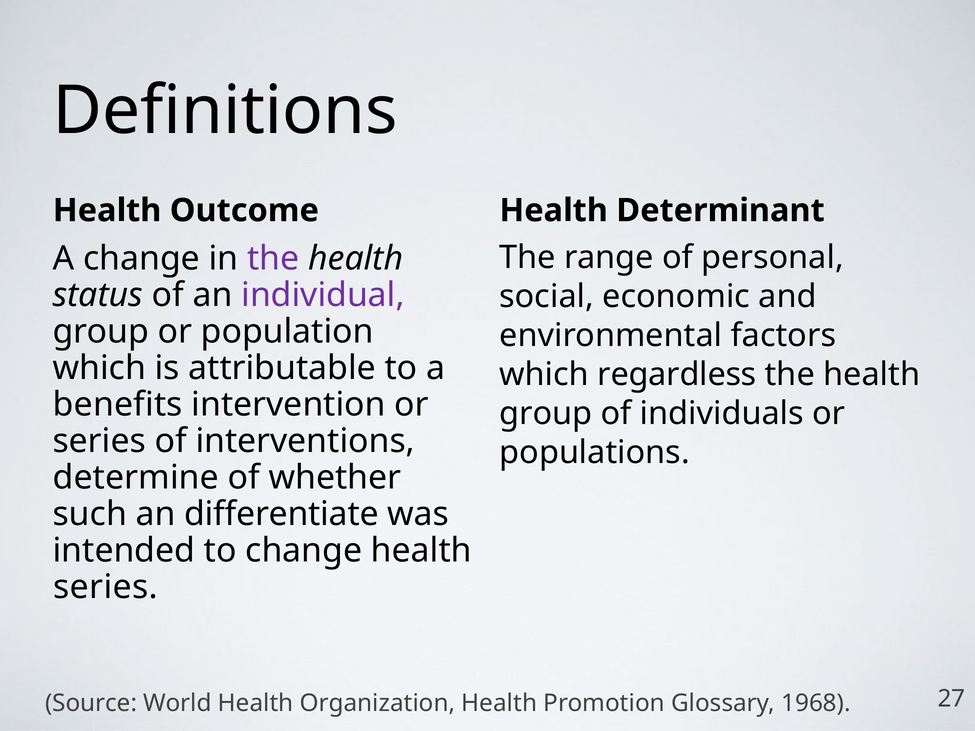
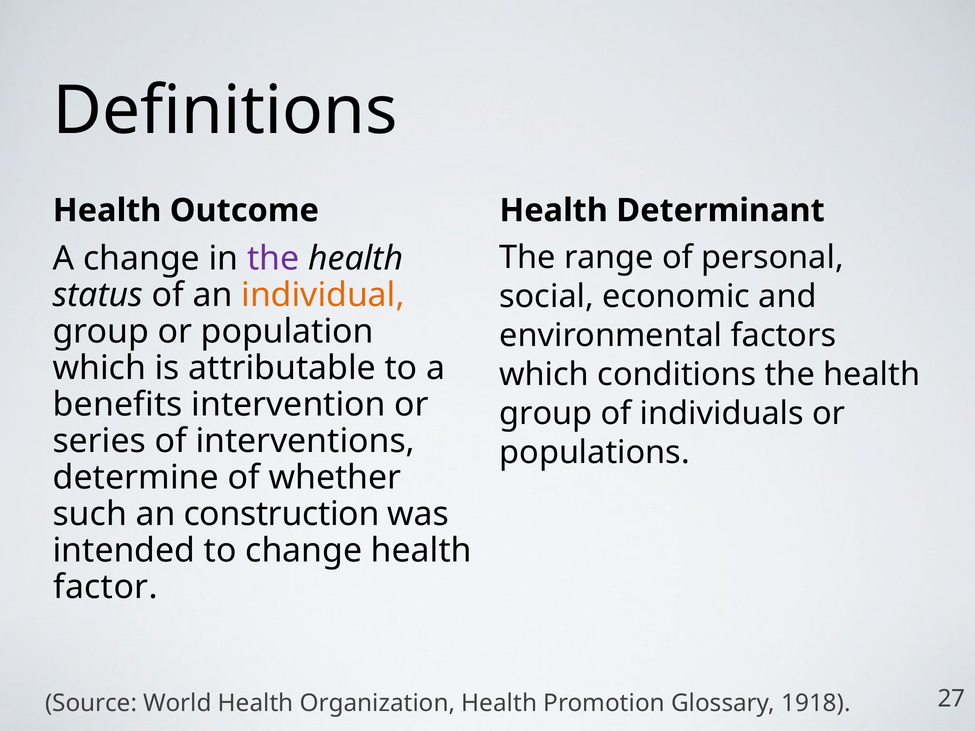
individual colour: purple -> orange
regardless: regardless -> conditions
differentiate: differentiate -> construction
series at (105, 588): series -> factor
1968: 1968 -> 1918
